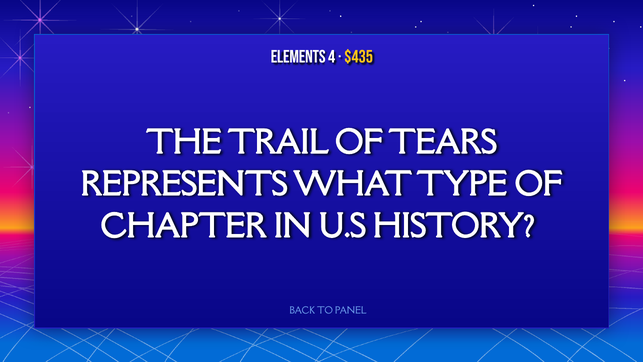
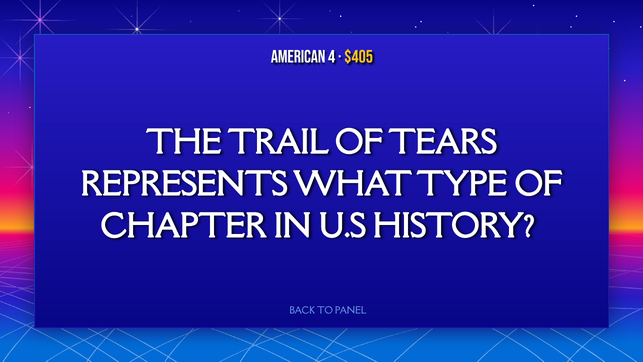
ELEMENTS: ELEMENTS -> AMERICAN
$435: $435 -> $405
